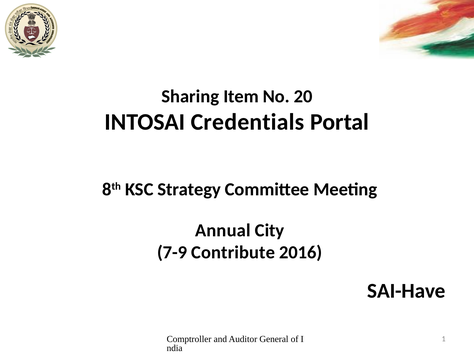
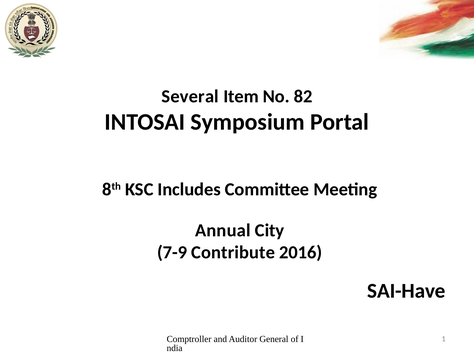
Sharing: Sharing -> Several
20: 20 -> 82
Credentials: Credentials -> Symposium
Strategy: Strategy -> Includes
